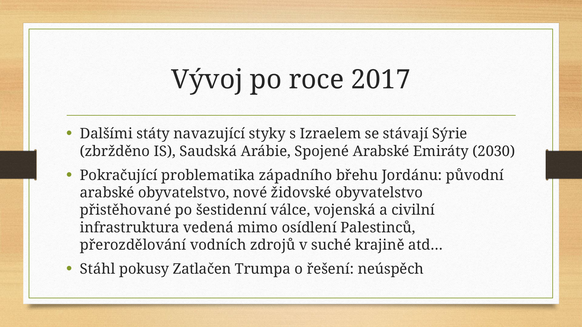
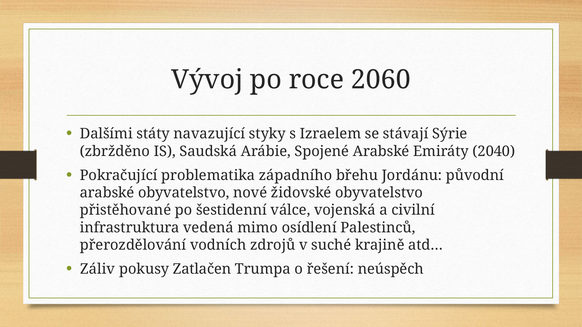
2017: 2017 -> 2060
2030: 2030 -> 2040
Stáhl: Stáhl -> Záliv
